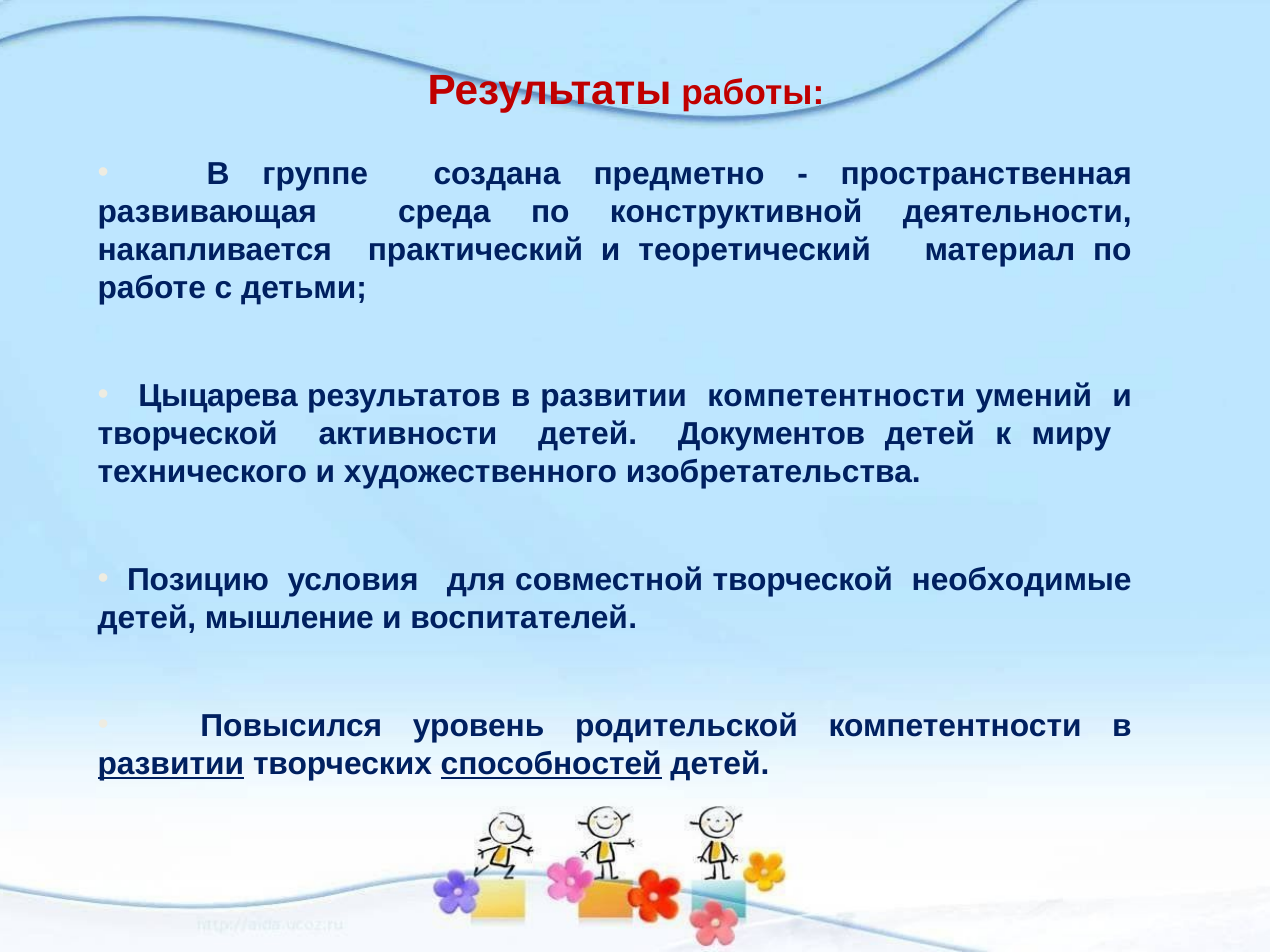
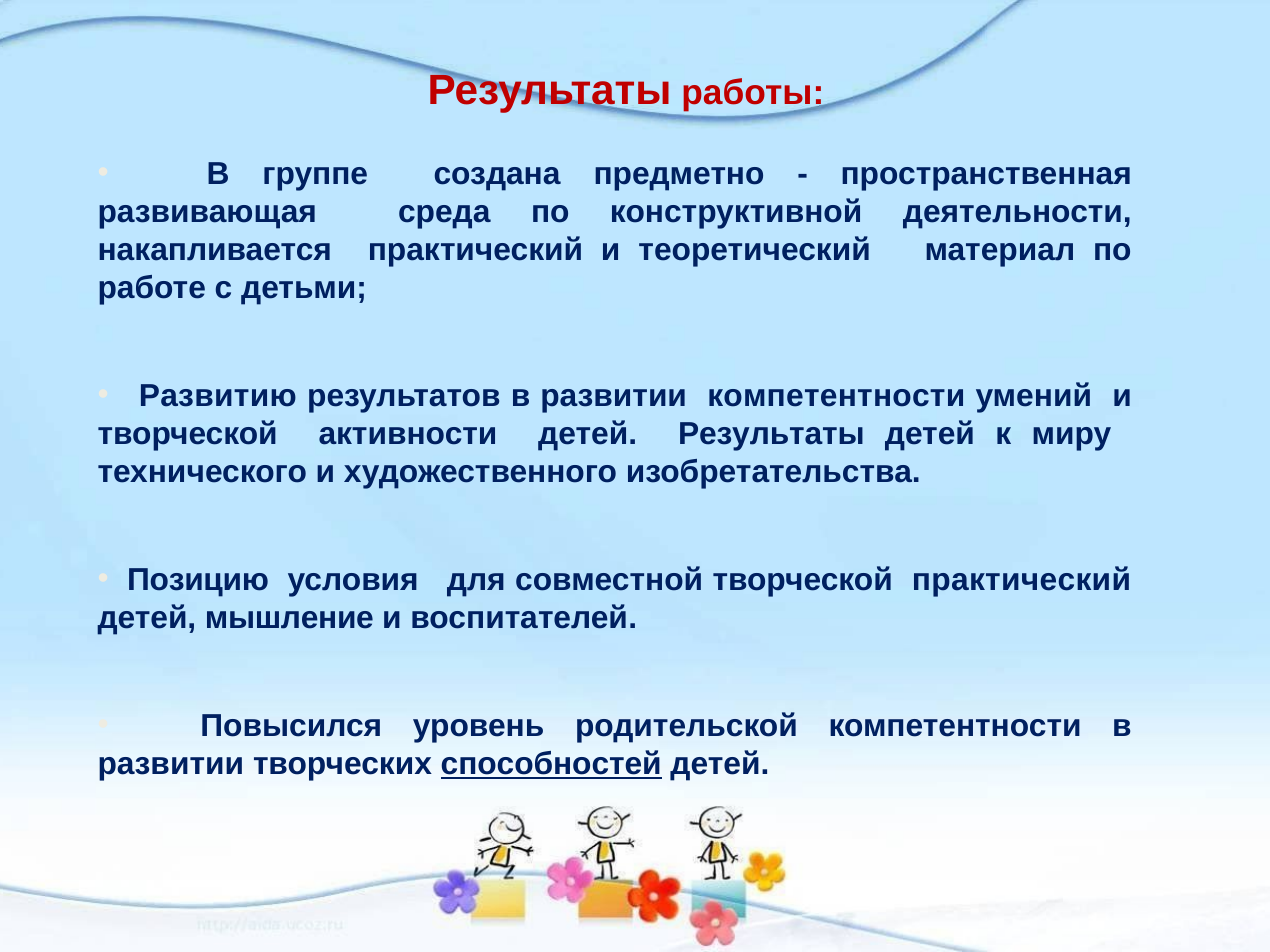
Цыцарева: Цыцарева -> Развитию
активности детей Документов: Документов -> Результаты
творческой необходимые: необходимые -> практический
развитии at (171, 765) underline: present -> none
